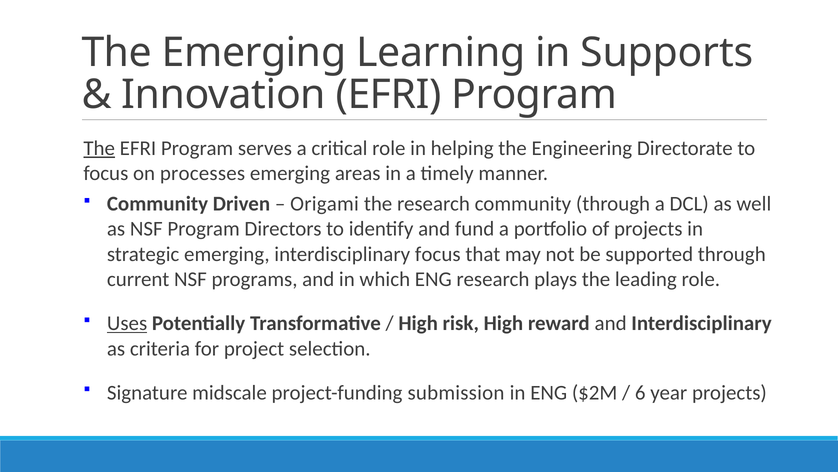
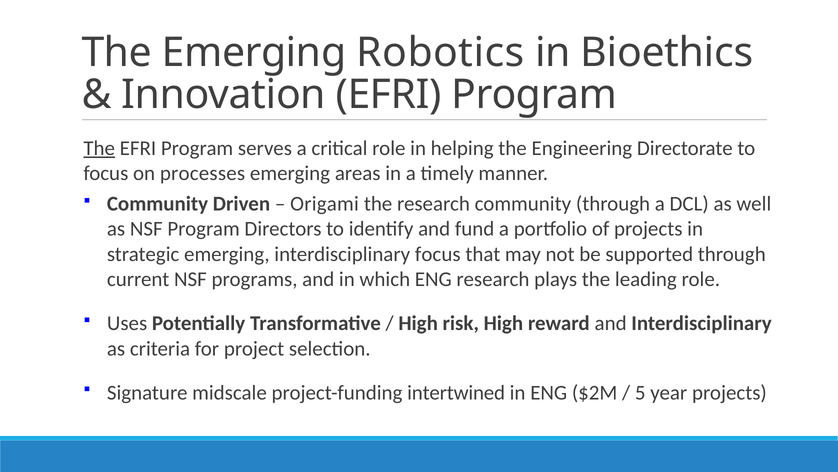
Learning: Learning -> Robotics
Supports: Supports -> Bioethics
Uses underline: present -> none
submission: submission -> intertwined
6: 6 -> 5
